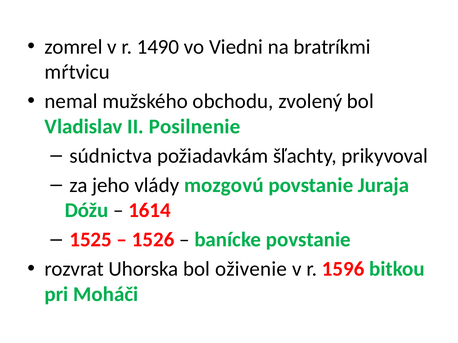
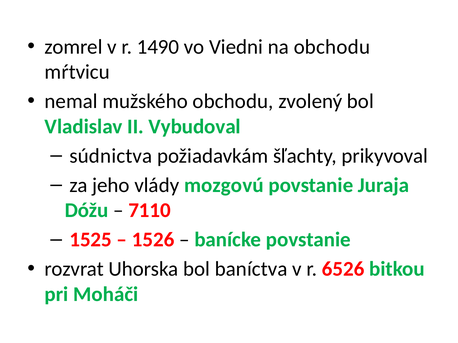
na bratríkmi: bratríkmi -> obchodu
Posilnenie: Posilnenie -> Vybudoval
1614: 1614 -> 7110
oživenie: oživenie -> baníctva
1596: 1596 -> 6526
